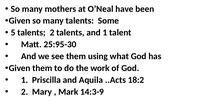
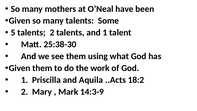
25:95-30: 25:95-30 -> 25:38-30
